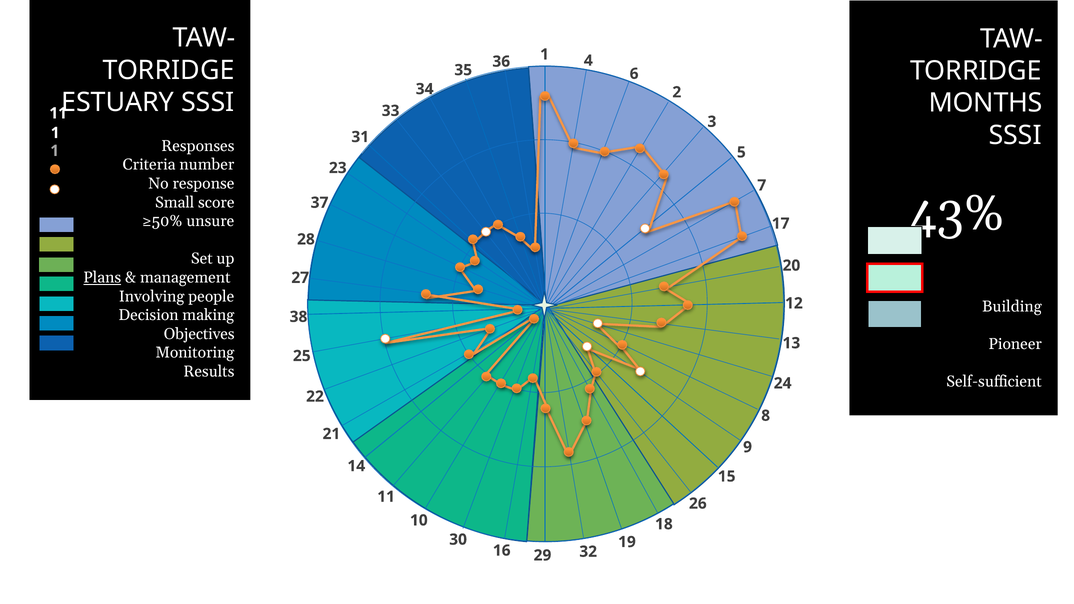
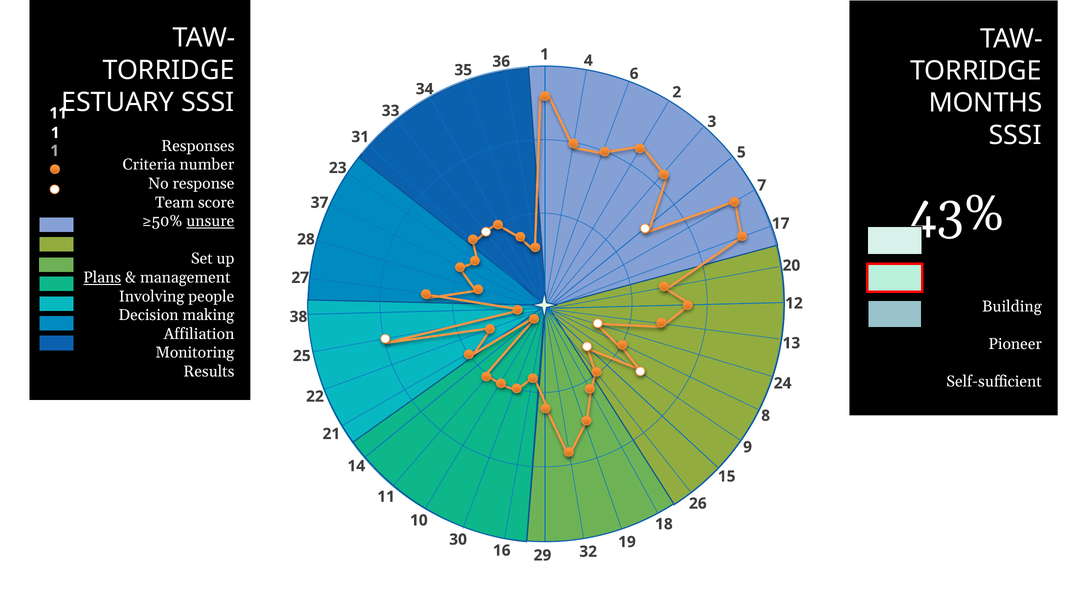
Small: Small -> Team
unsure underline: none -> present
Objectives: Objectives -> Affiliation
